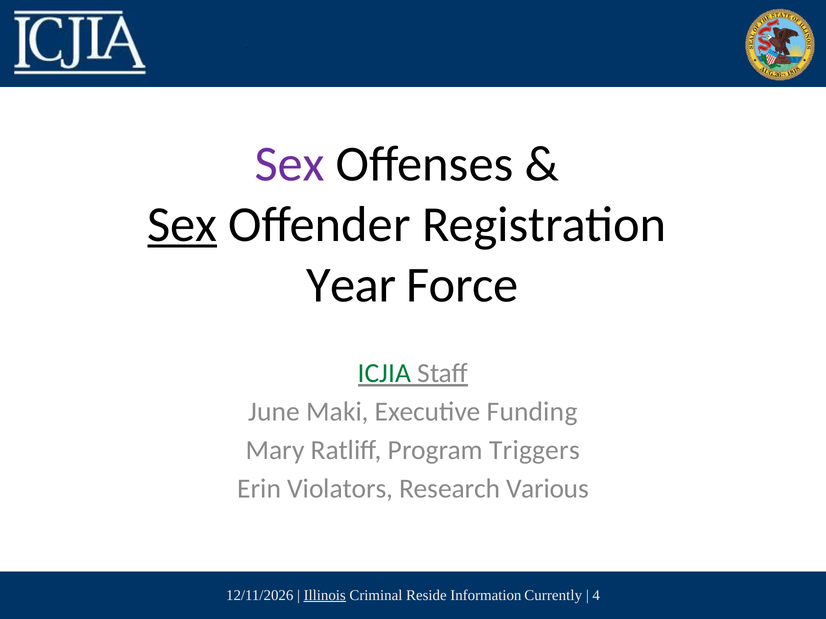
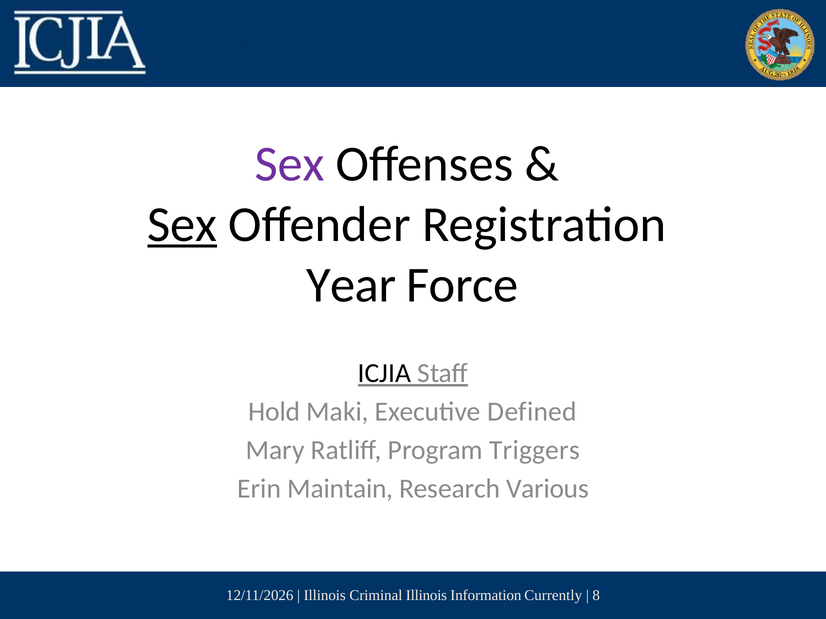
ICJIA colour: green -> black
June: June -> Hold
Funding: Funding -> Defined
Violators: Violators -> Maintain
Illinois at (325, 596) underline: present -> none
Criminal Reside: Reside -> Illinois
4: 4 -> 8
